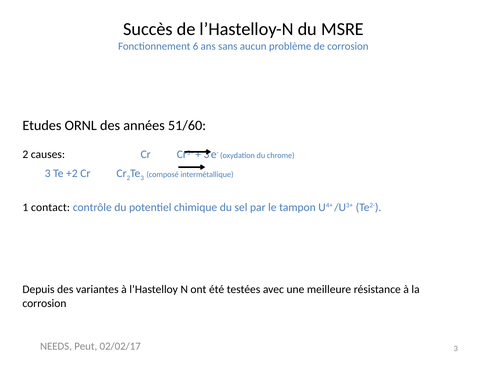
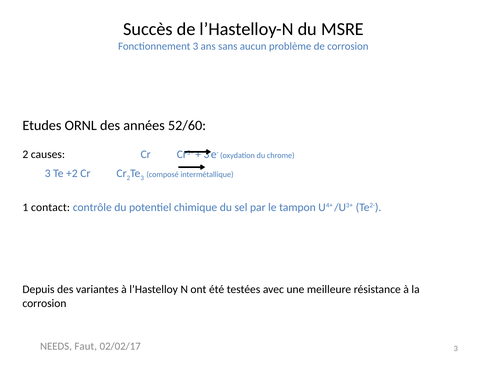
Fonctionnement 6: 6 -> 3
51/60: 51/60 -> 52/60
Peut: Peut -> Faut
